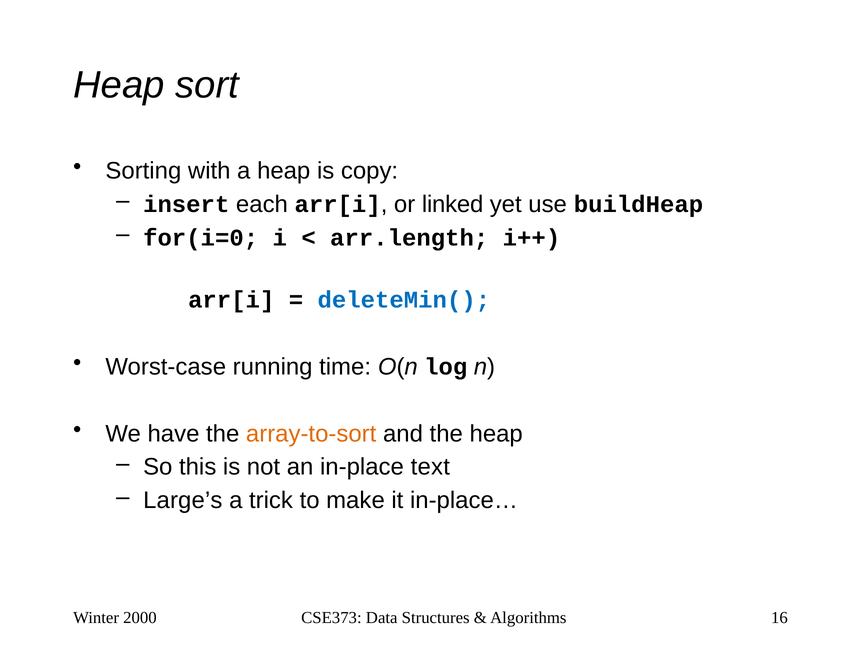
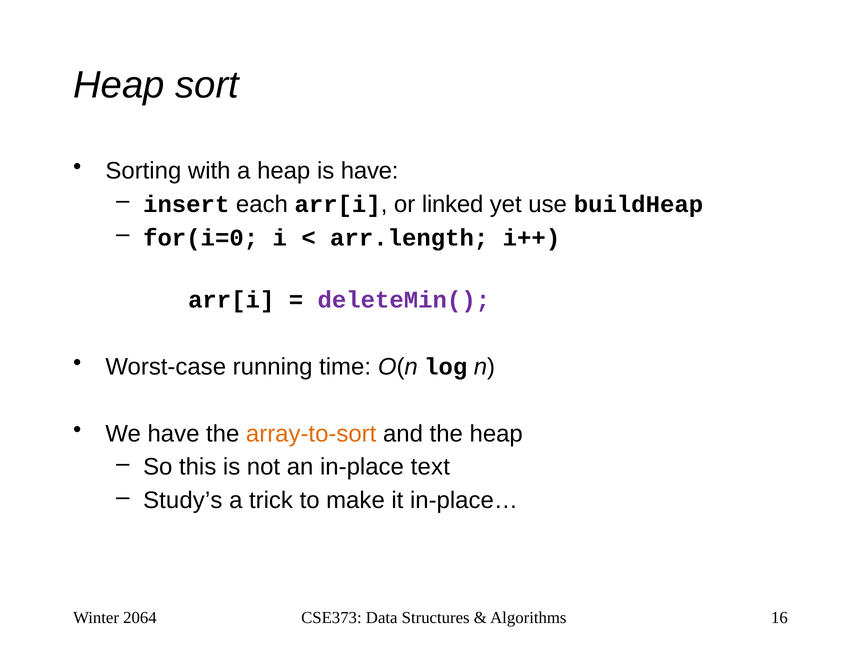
is copy: copy -> have
deleteMin( colour: blue -> purple
Large’s: Large’s -> Study’s
2000: 2000 -> 2064
